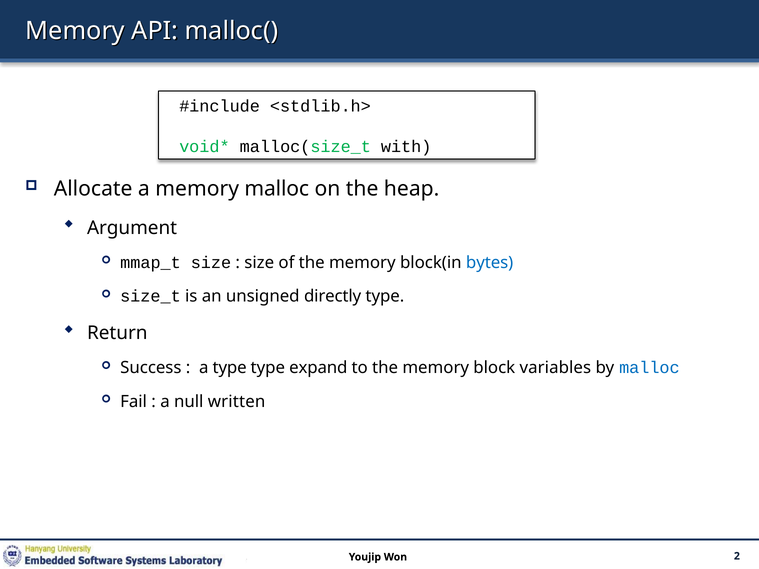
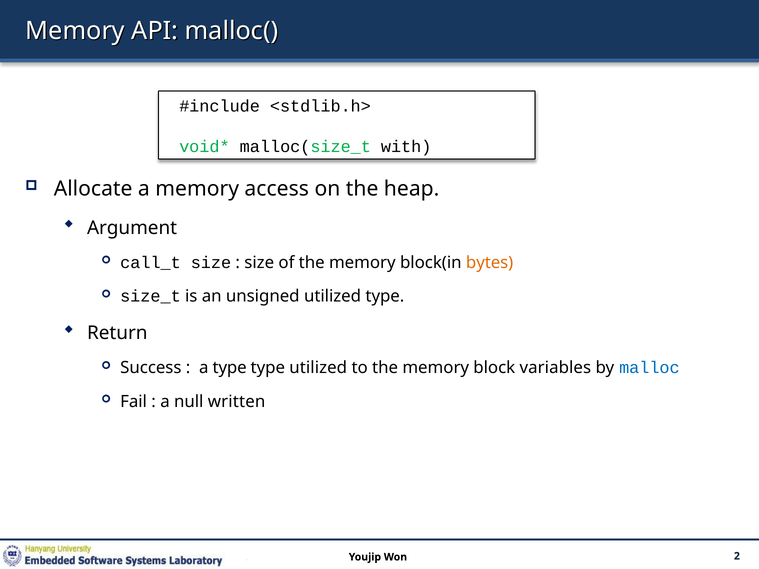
memory malloc: malloc -> access
mmap_t: mmap_t -> call_t
bytes colour: blue -> orange
unsigned directly: directly -> utilized
type expand: expand -> utilized
